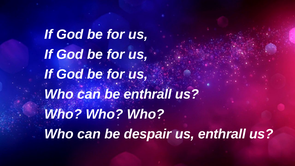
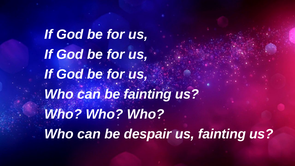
be enthrall: enthrall -> fainting
us enthrall: enthrall -> fainting
